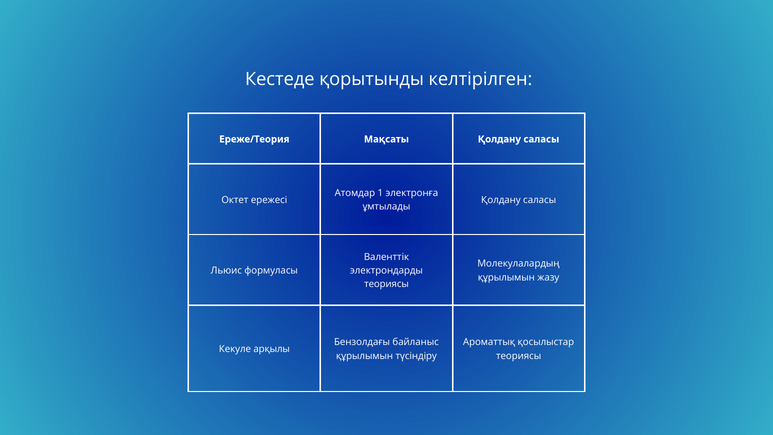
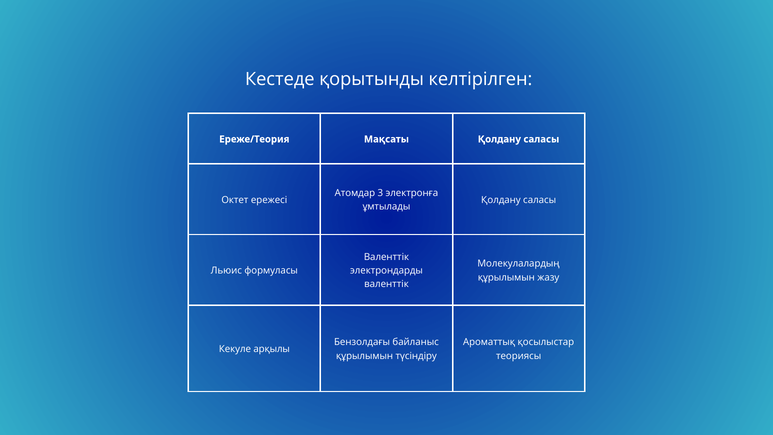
1: 1 -> 3
теориясы at (387, 284): теориясы -> валенттік
